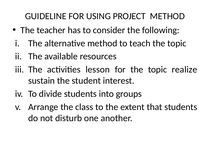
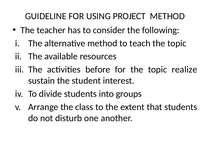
lesson: lesson -> before
